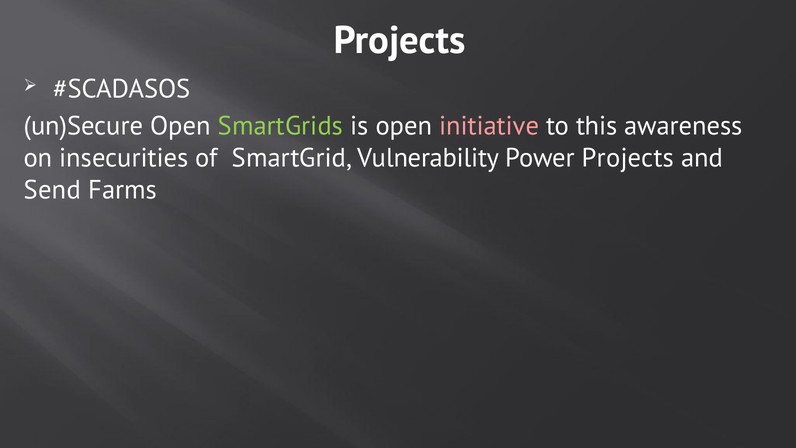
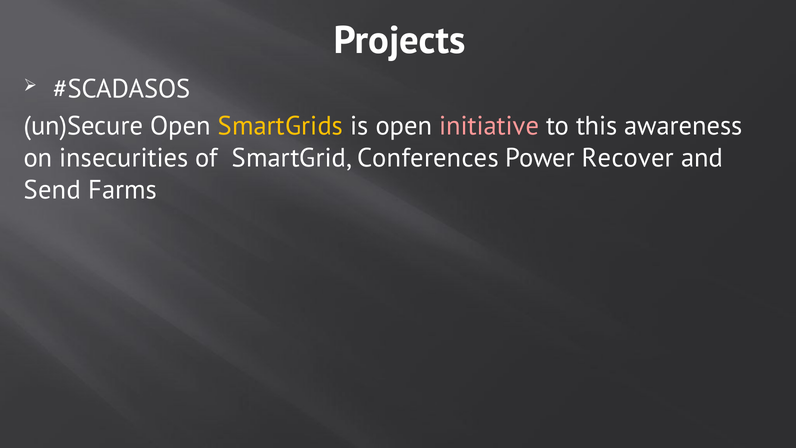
SmartGrids colour: light green -> yellow
Vulnerability: Vulnerability -> Conferences
Power Projects: Projects -> Recover
